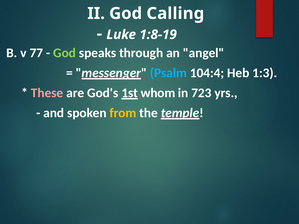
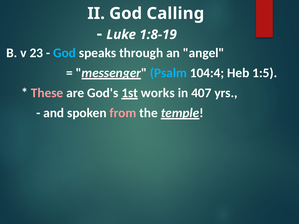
77: 77 -> 23
God at (65, 53) colour: light green -> light blue
1:3: 1:3 -> 1:5
whom: whom -> works
723: 723 -> 407
from colour: yellow -> pink
